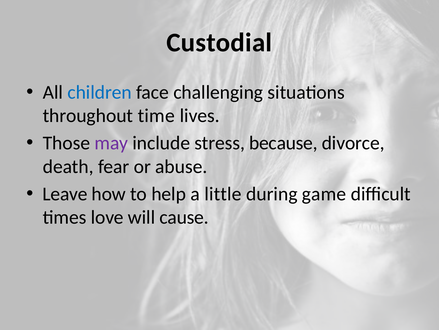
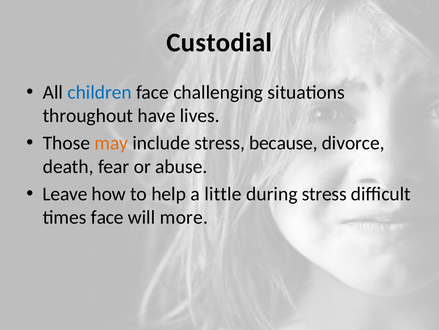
time: time -> have
may colour: purple -> orange
during game: game -> stress
times love: love -> face
cause: cause -> more
